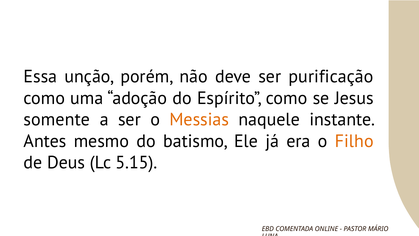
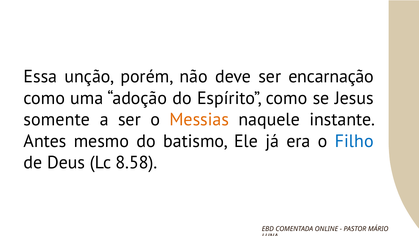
purificação: purificação -> encarnação
Filho colour: orange -> blue
5.15: 5.15 -> 8.58
